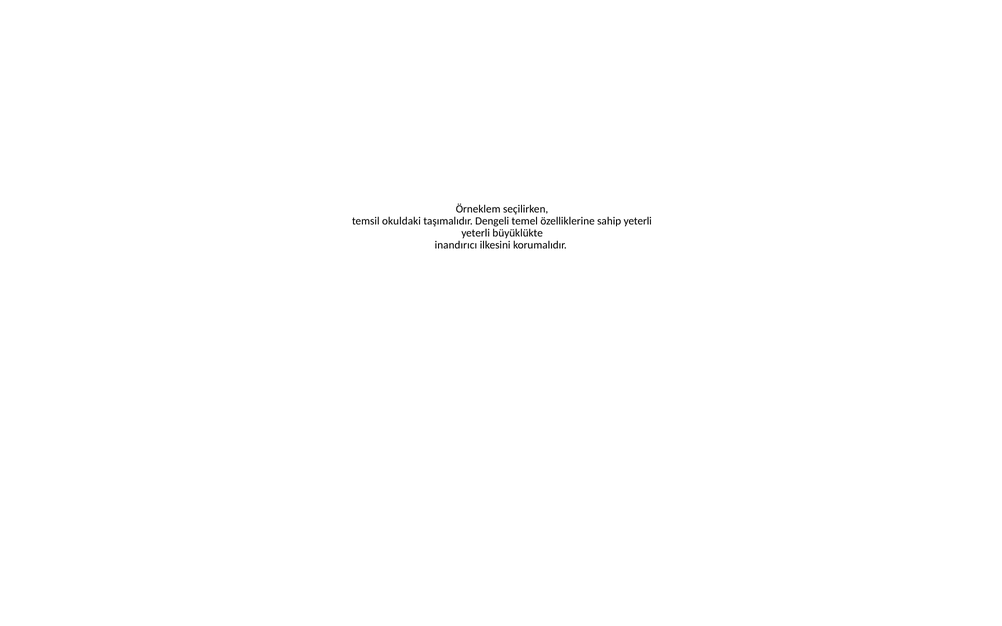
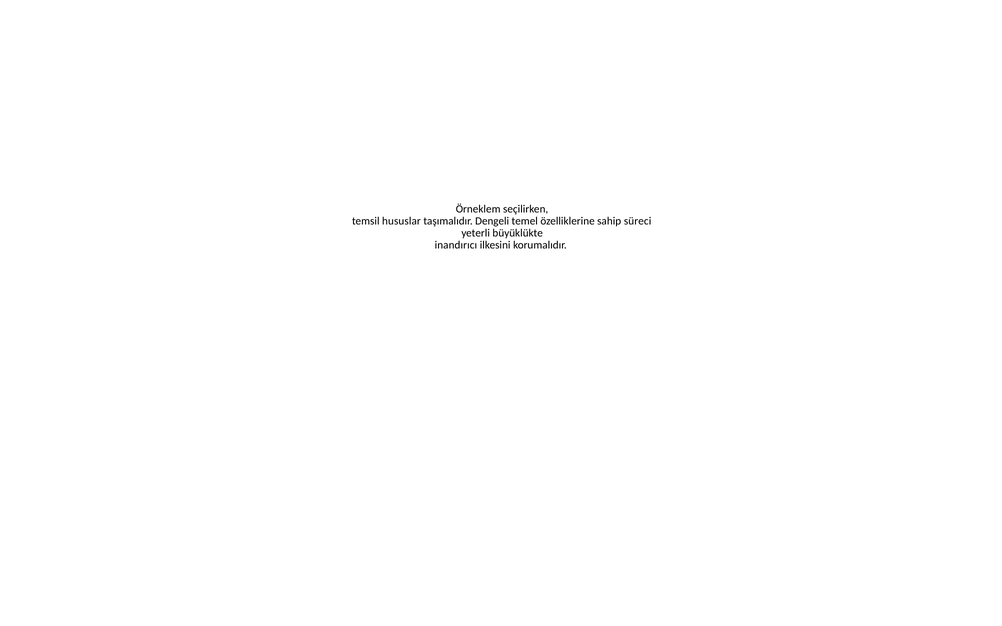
okuldaki: okuldaki -> hususlar
sahip yeterli: yeterli -> süreci
